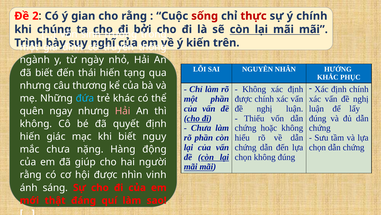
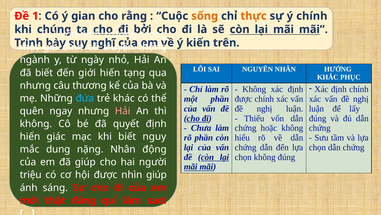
2: 2 -> 1
sống colour: red -> orange
thực colour: red -> orange
thái: thái -> giới
mắc chưa: chưa -> dung
nặng Hàng: Hàng -> Nhân
rằng at (31, 174): rằng -> triệu
nhìn vinh: vinh -> giúp
